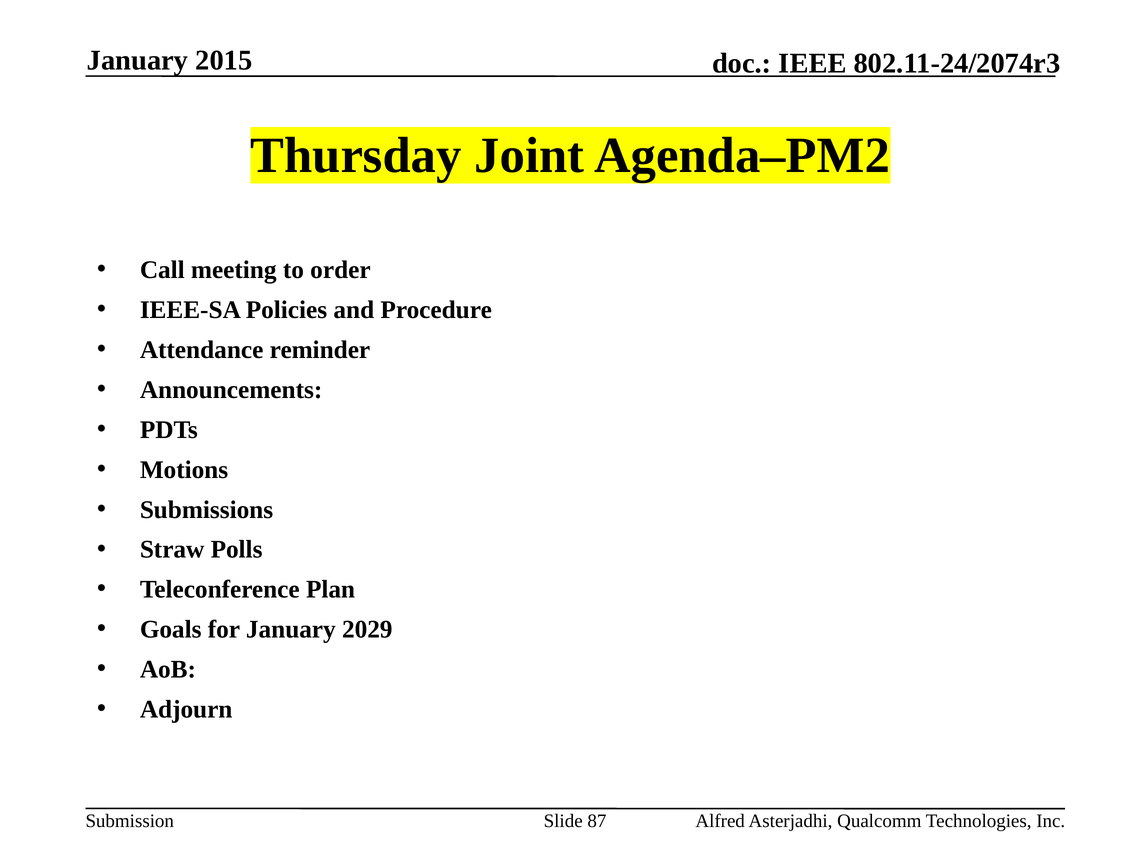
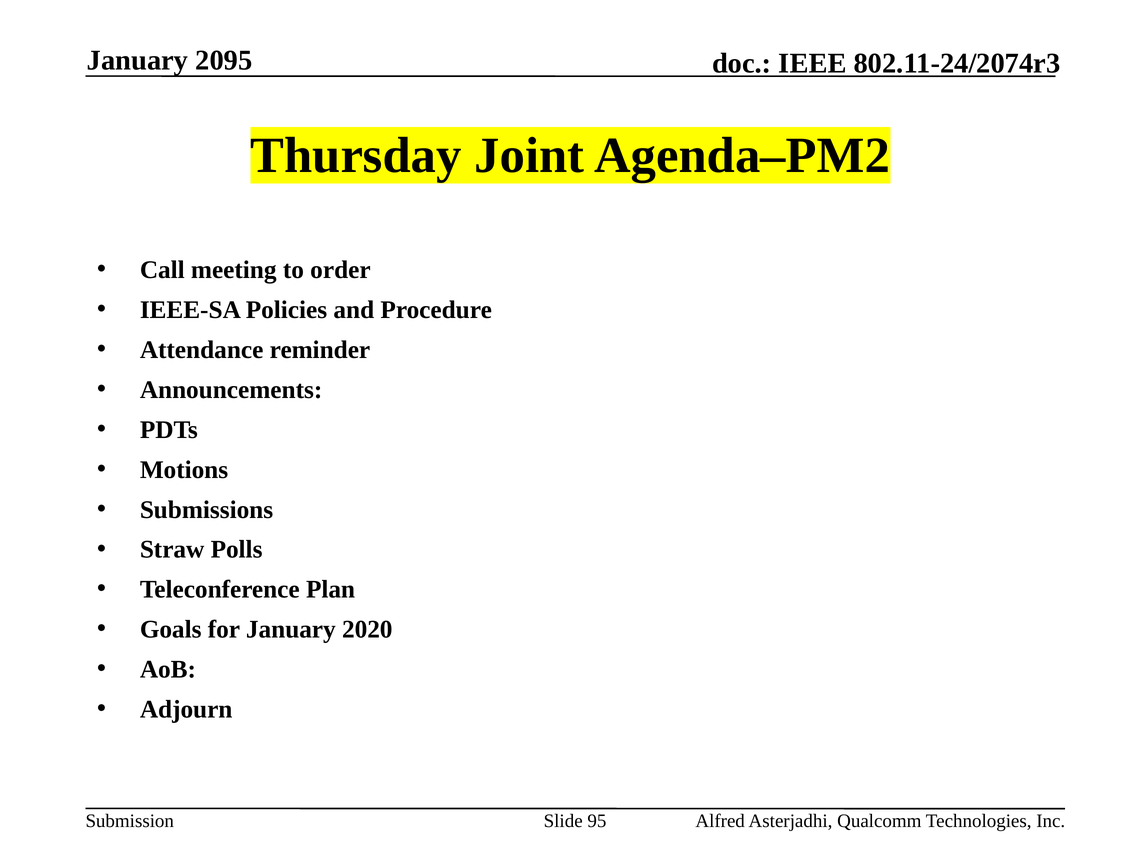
2015: 2015 -> 2095
2029: 2029 -> 2020
87: 87 -> 95
